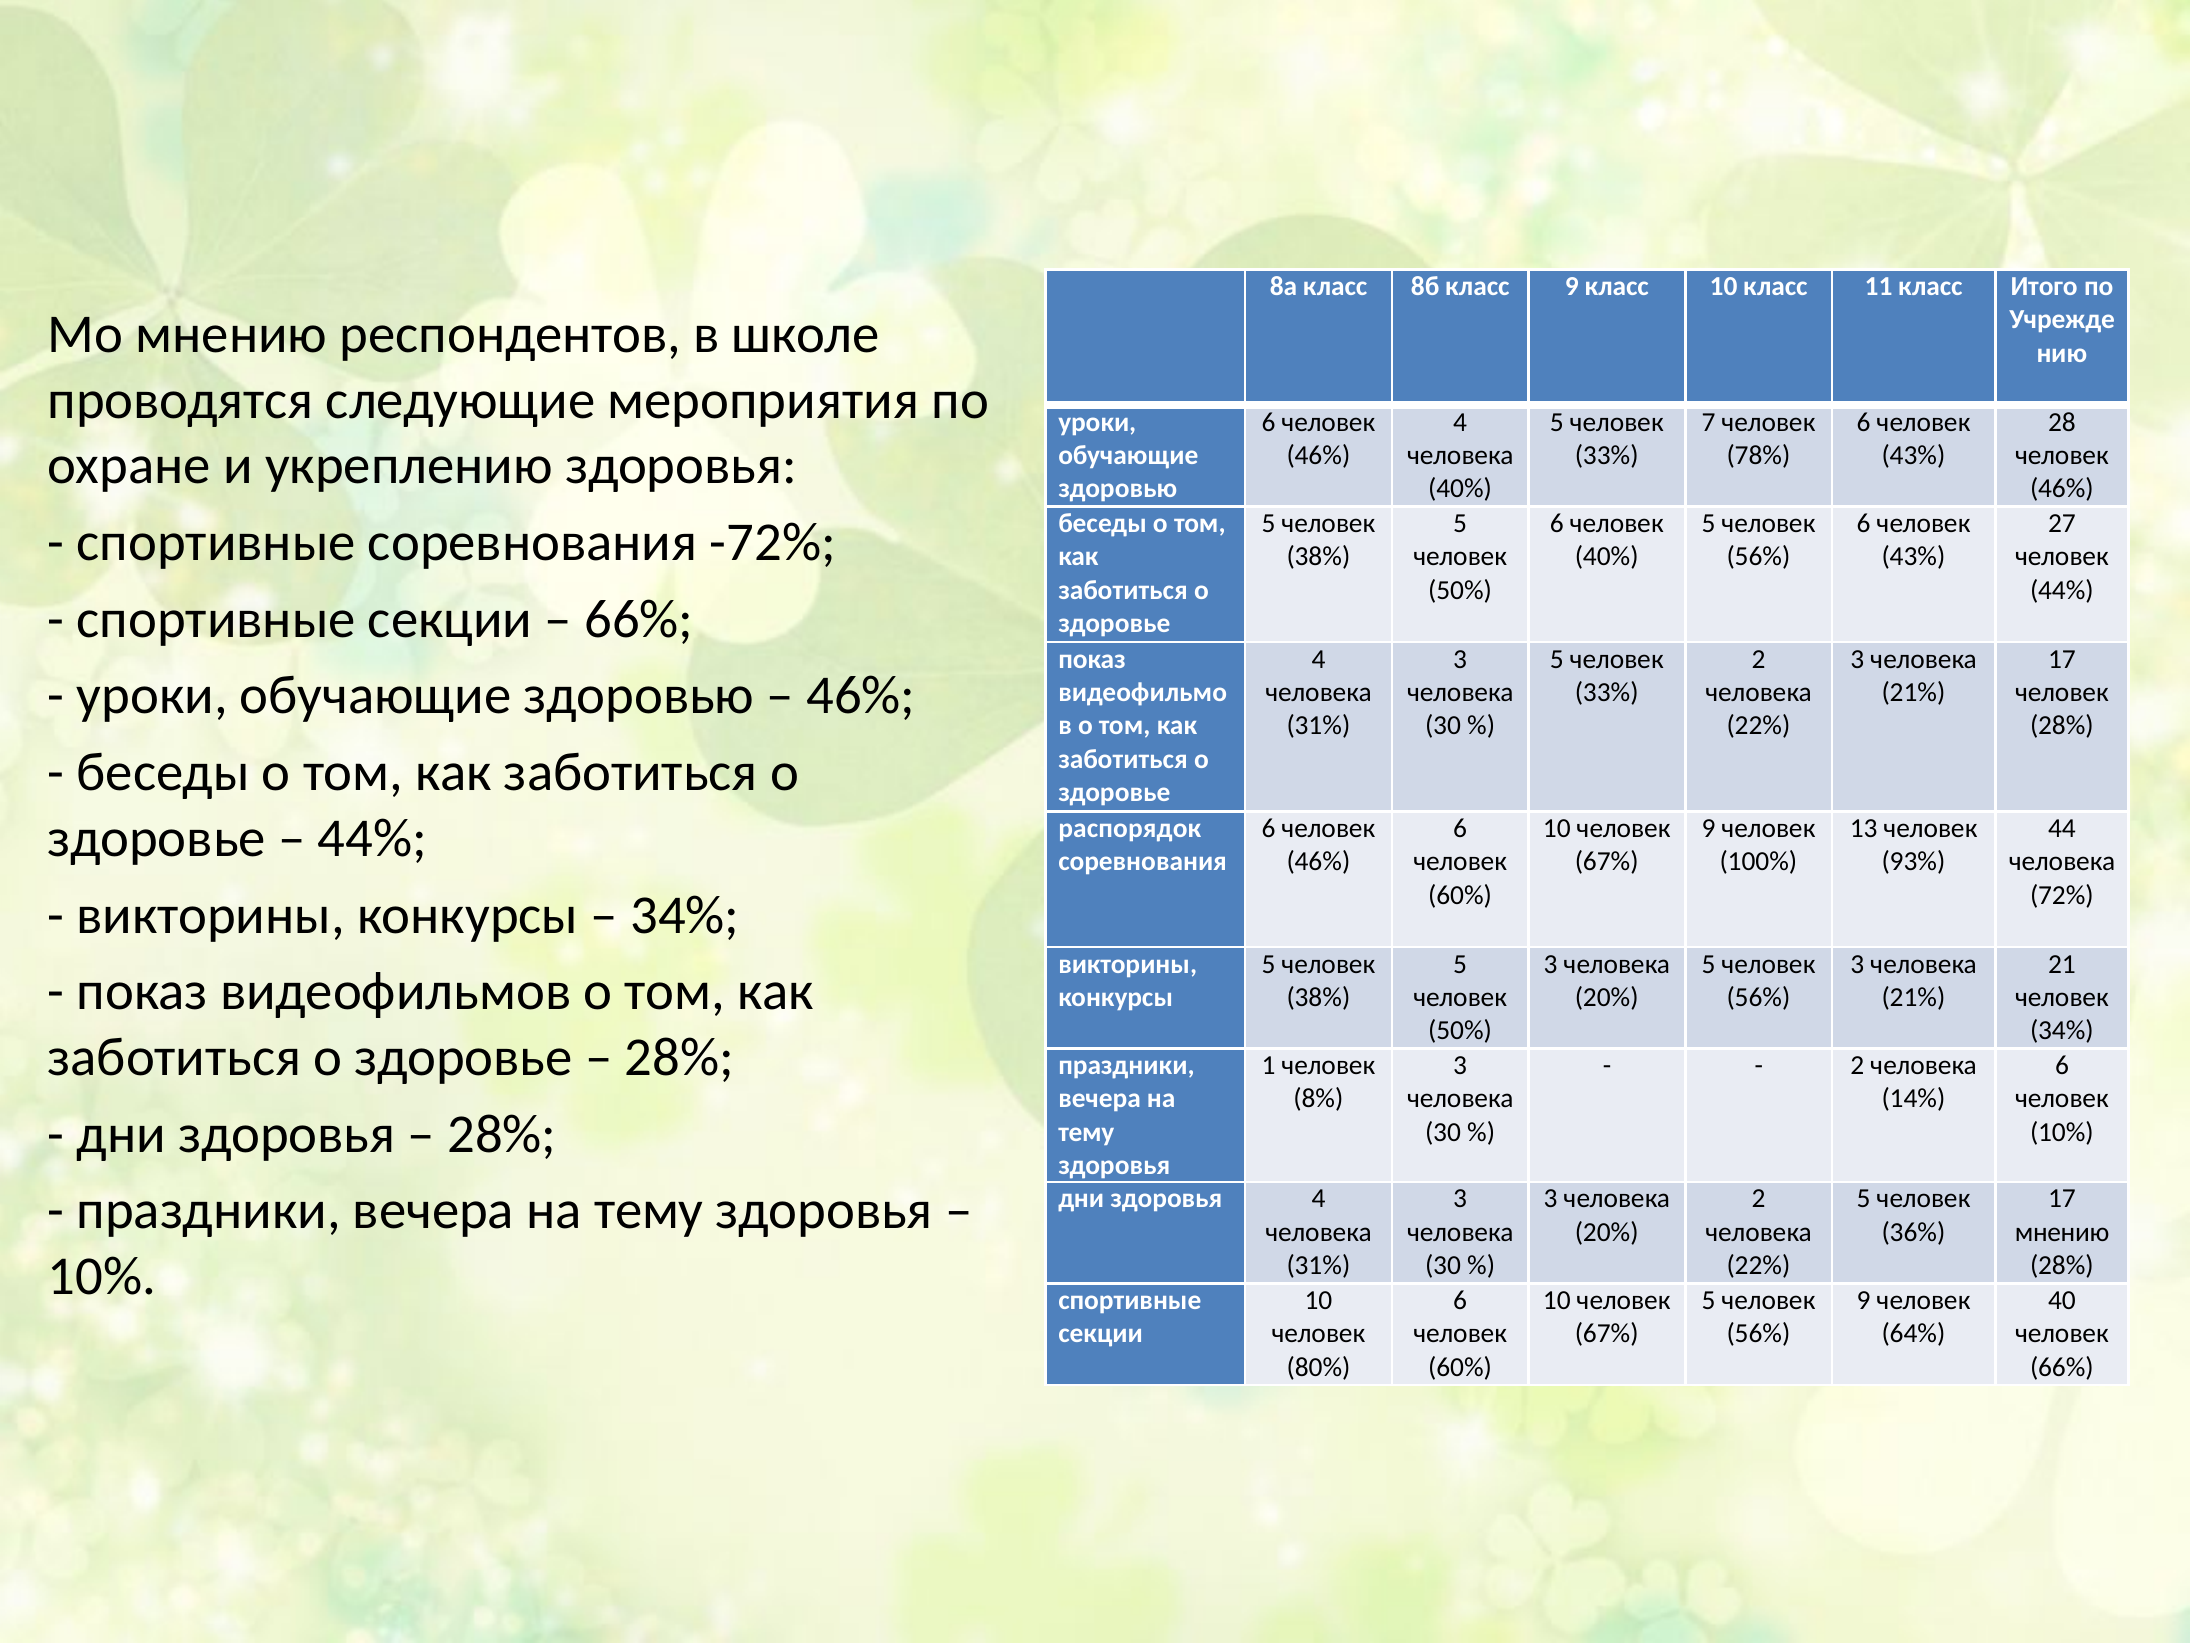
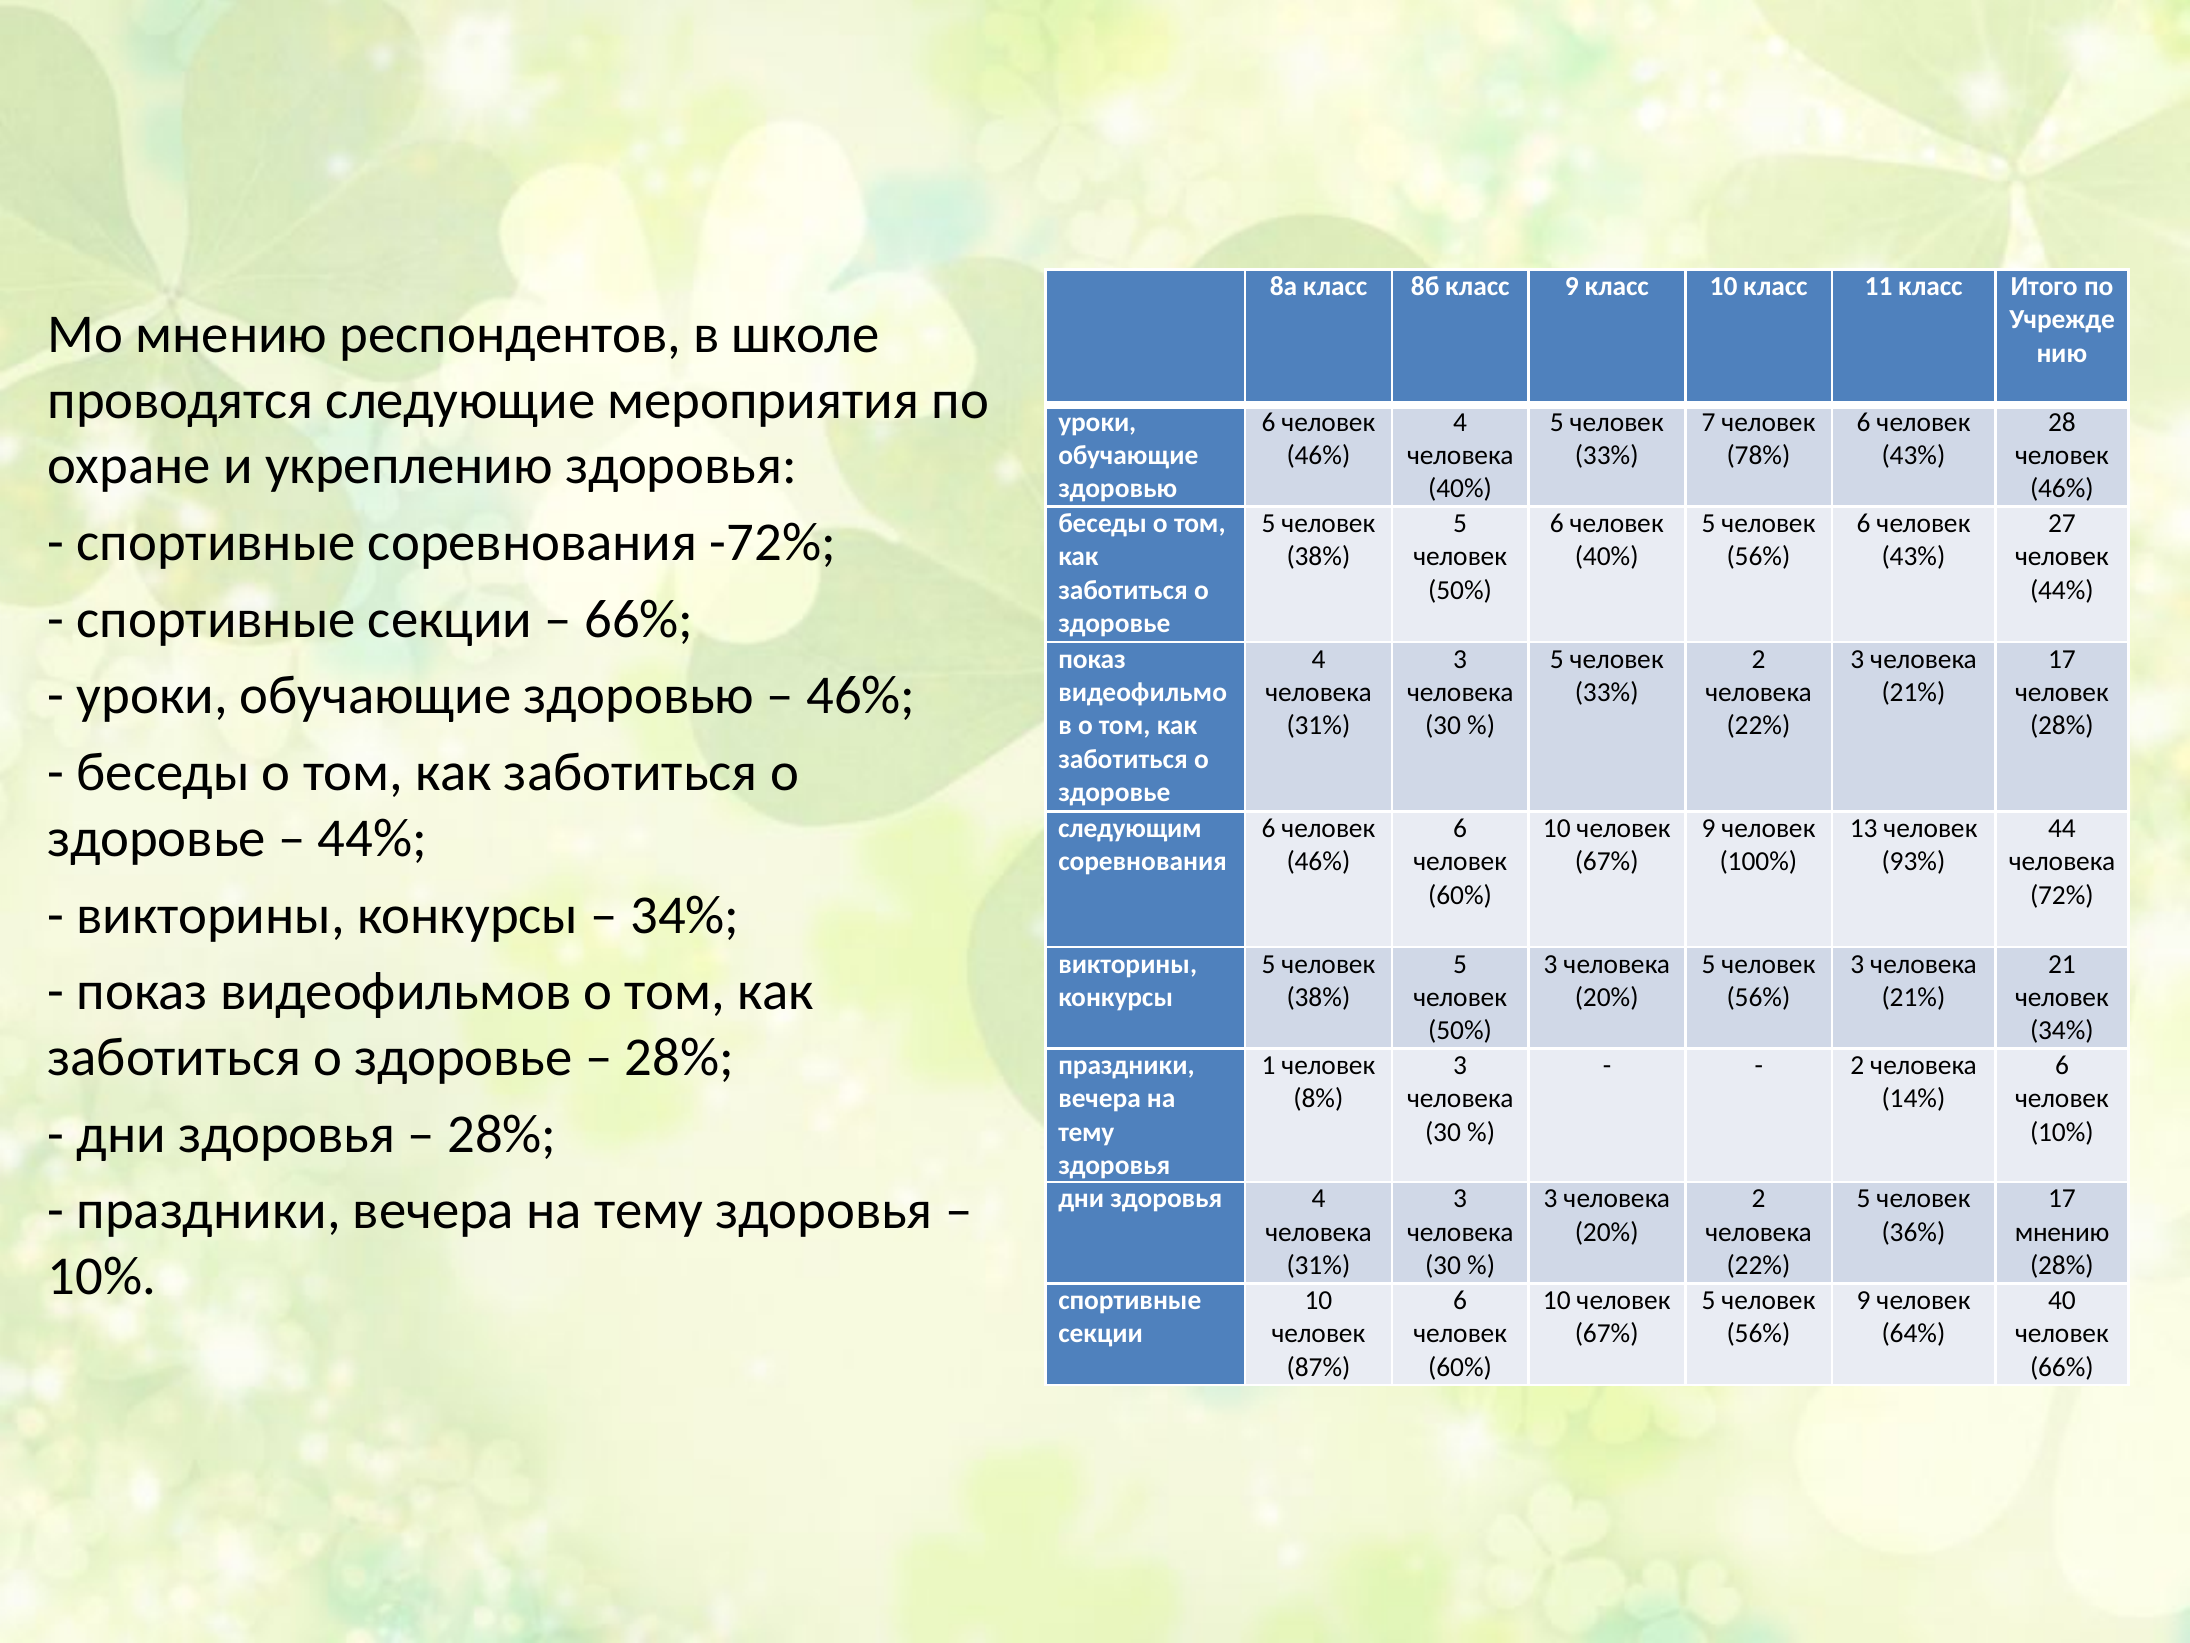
распорядок: распорядок -> следующим
80%: 80% -> 87%
